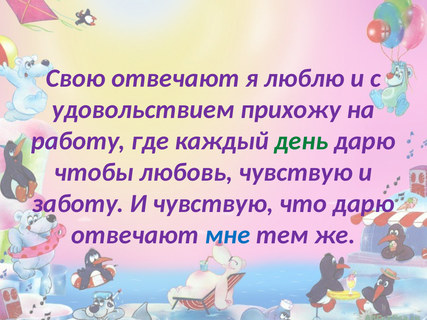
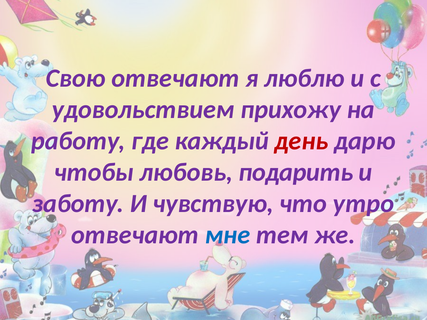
день colour: green -> red
любовь чувствую: чувствую -> подарить
что дарю: дарю -> утро
